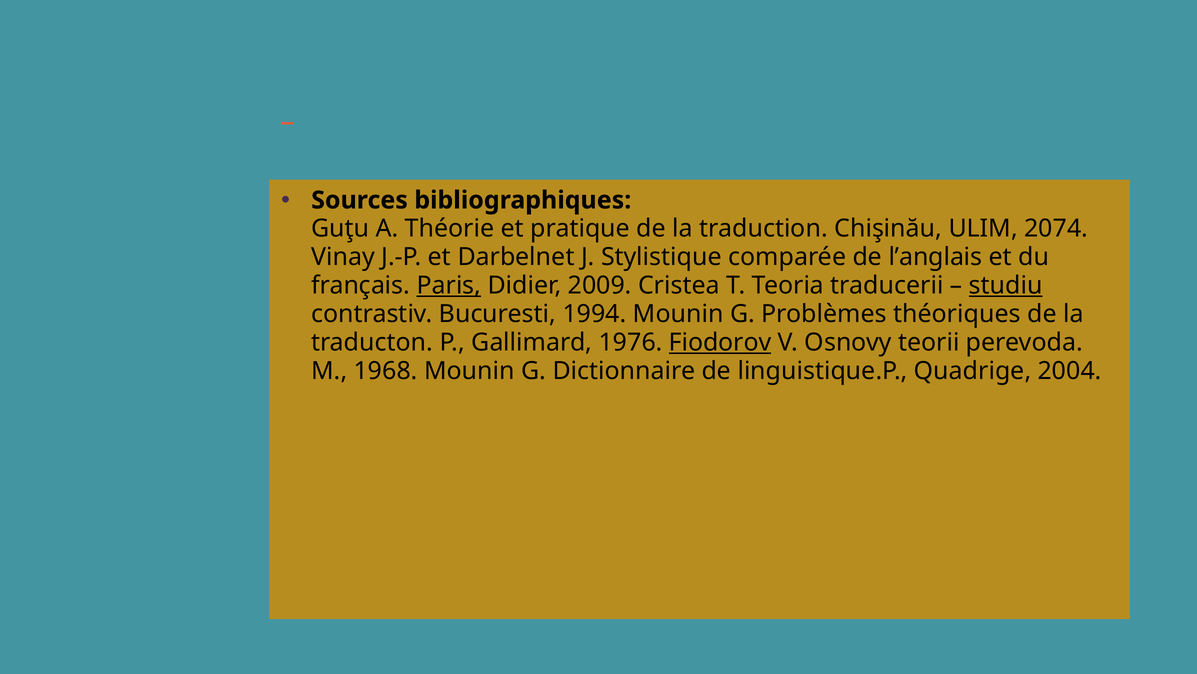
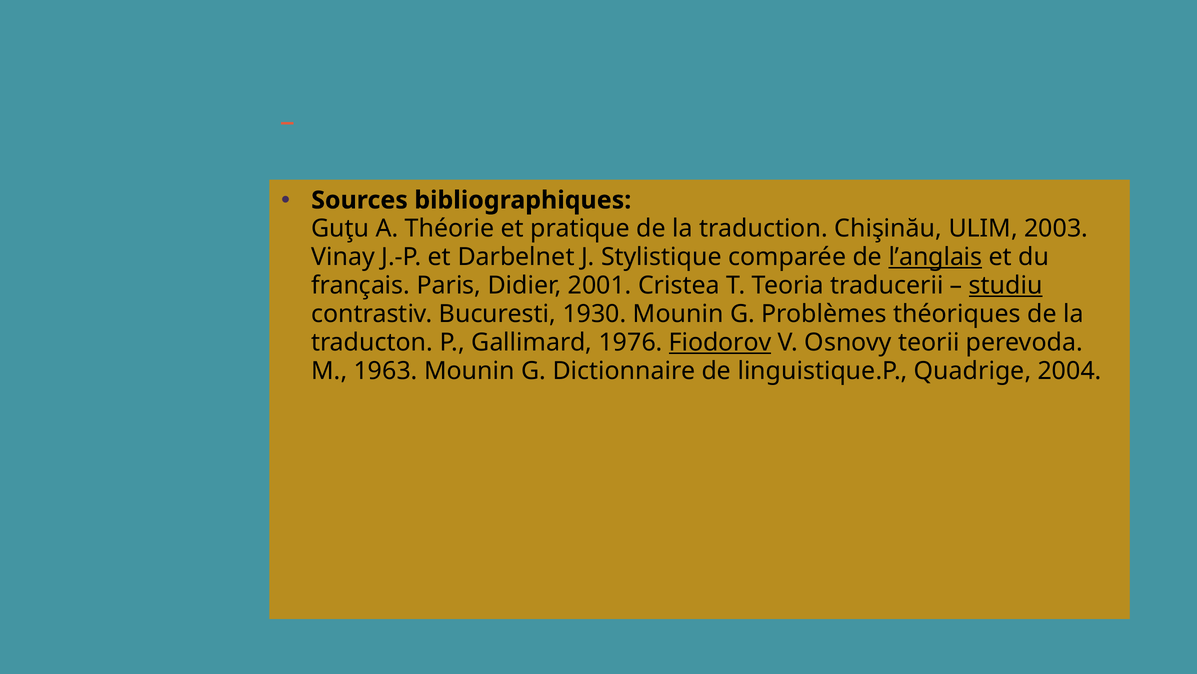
2074: 2074 -> 2003
l’anglais underline: none -> present
Paris underline: present -> none
2009: 2009 -> 2001
1994: 1994 -> 1930
1968: 1968 -> 1963
